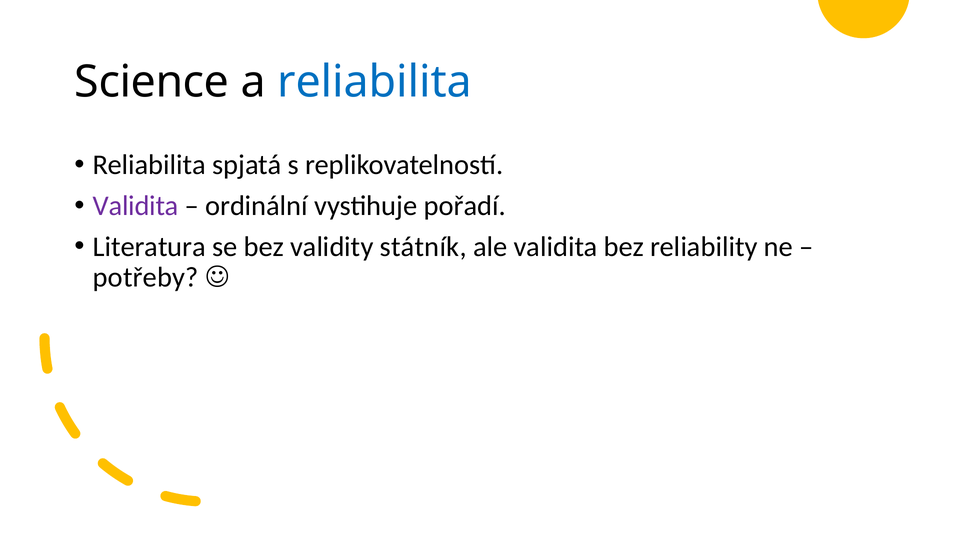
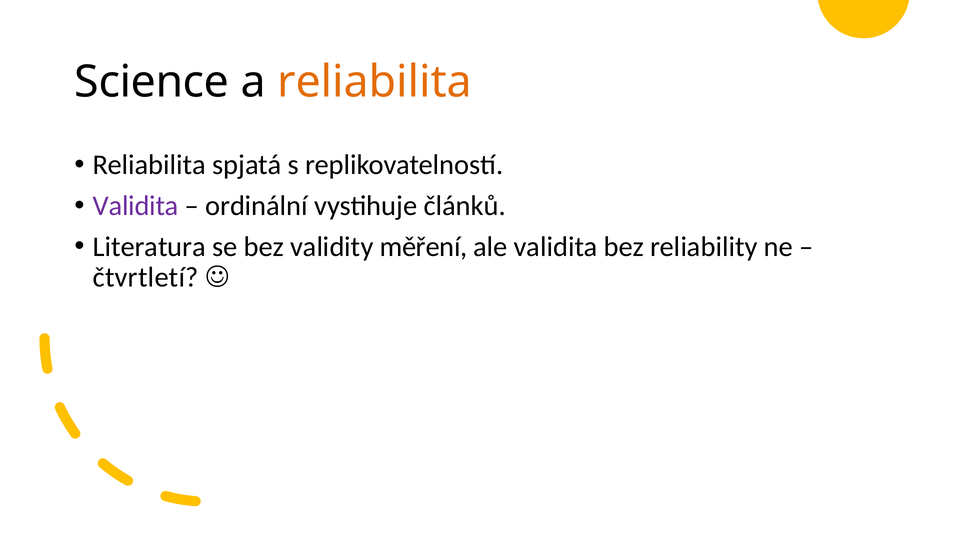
reliabilita at (374, 82) colour: blue -> orange
pořadí: pořadí -> článků
státník: státník -> měření
potřeby: potřeby -> čtvrtletí
